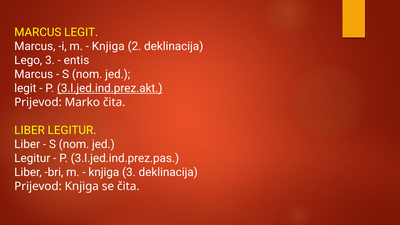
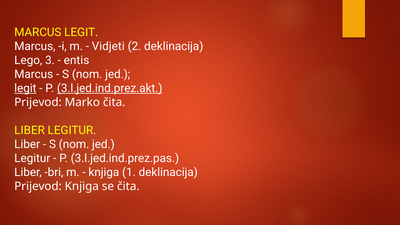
Knjiga at (108, 46): Knjiga -> Vidjeti
legit at (25, 88) underline: none -> present
knjiga 3: 3 -> 1
